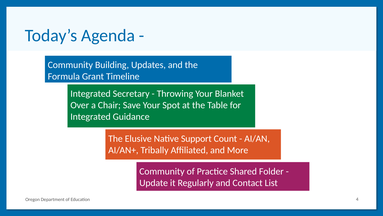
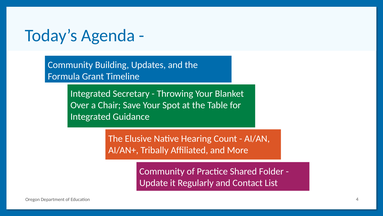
Support: Support -> Hearing
